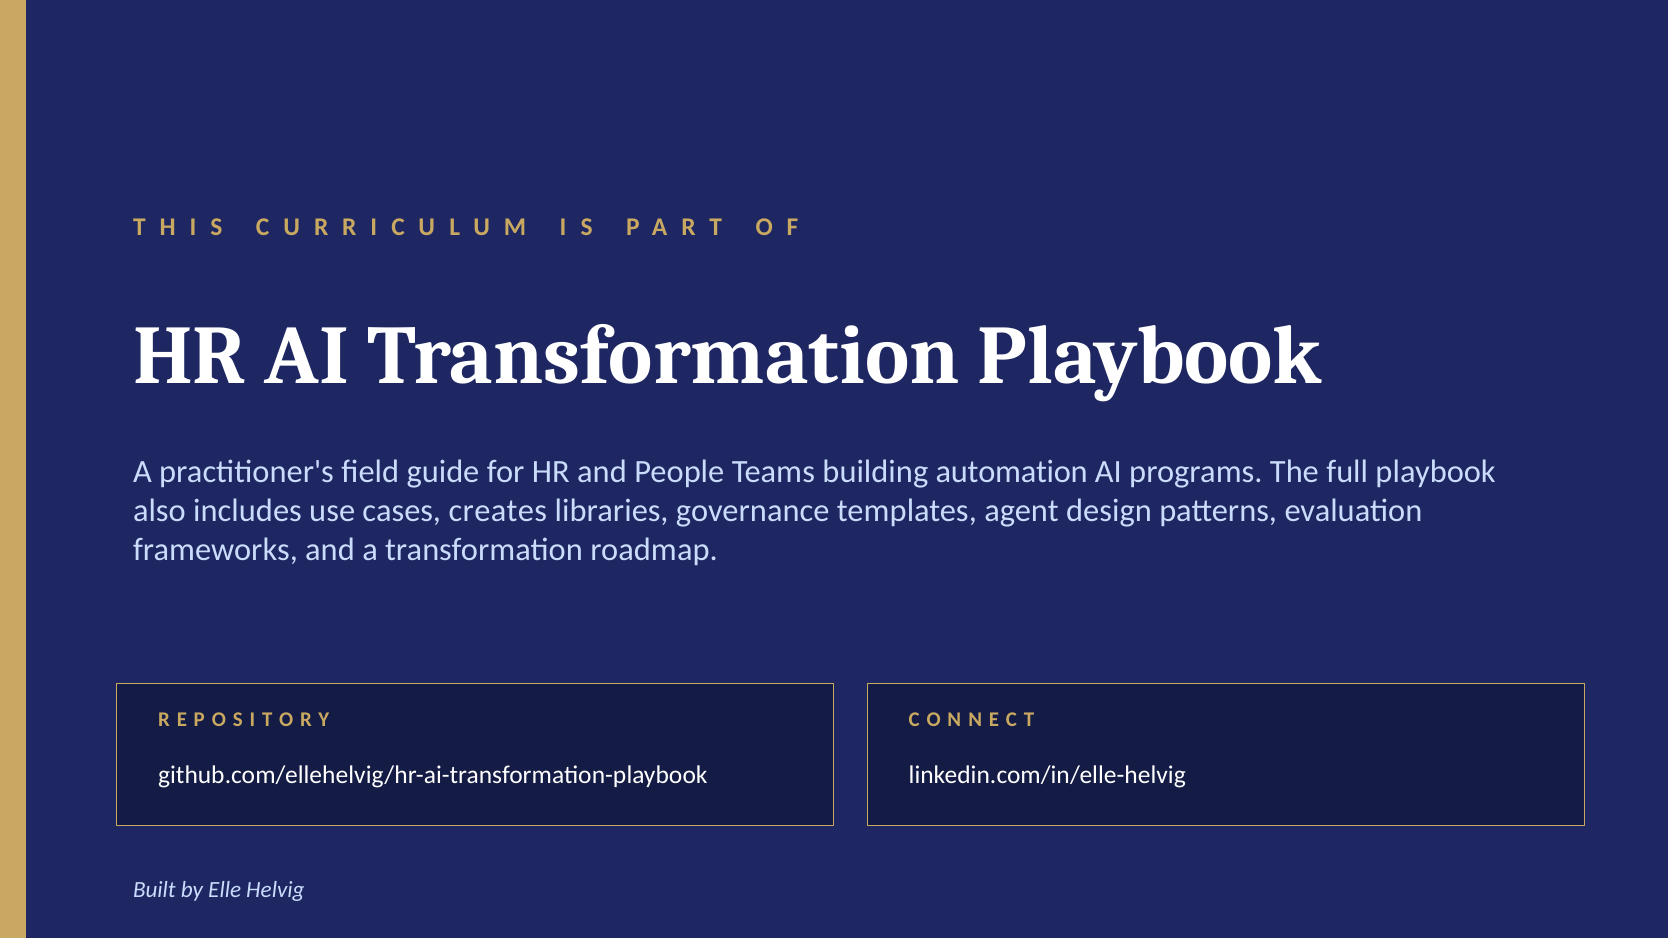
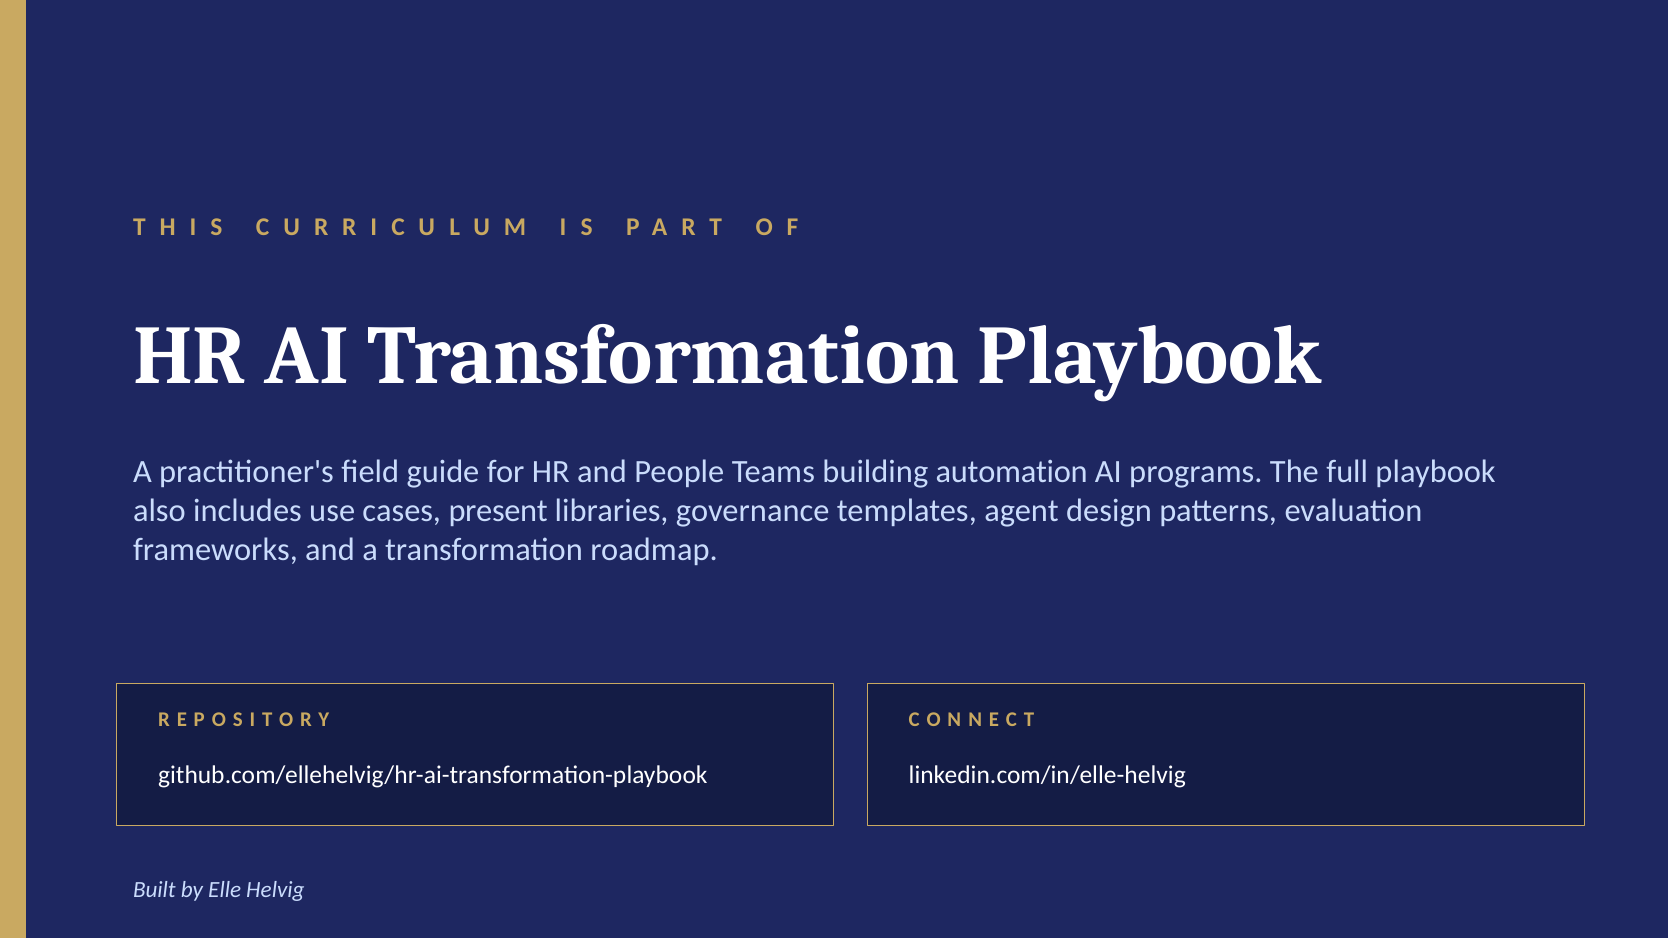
creates: creates -> present
